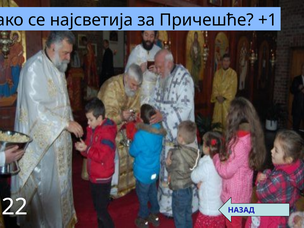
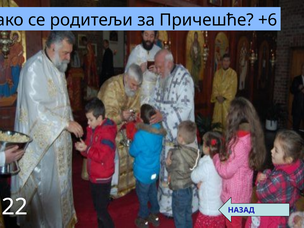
најсветија: најсветија -> родитељи
+1: +1 -> +6
